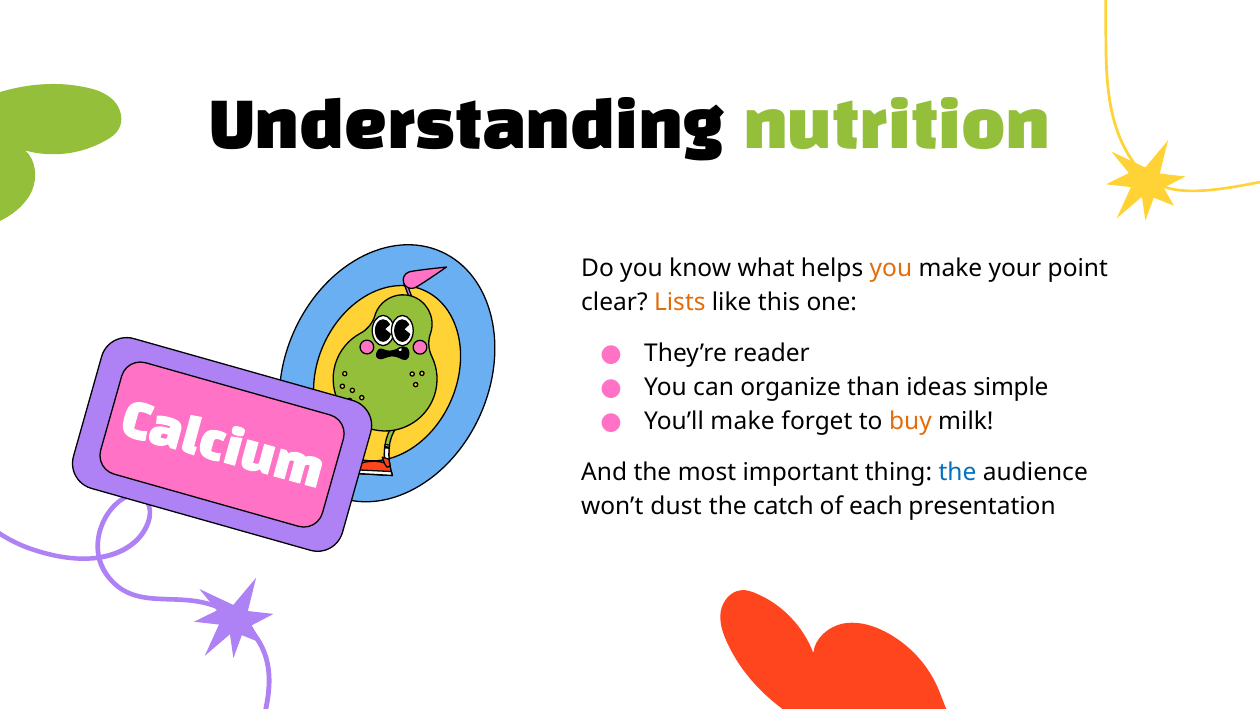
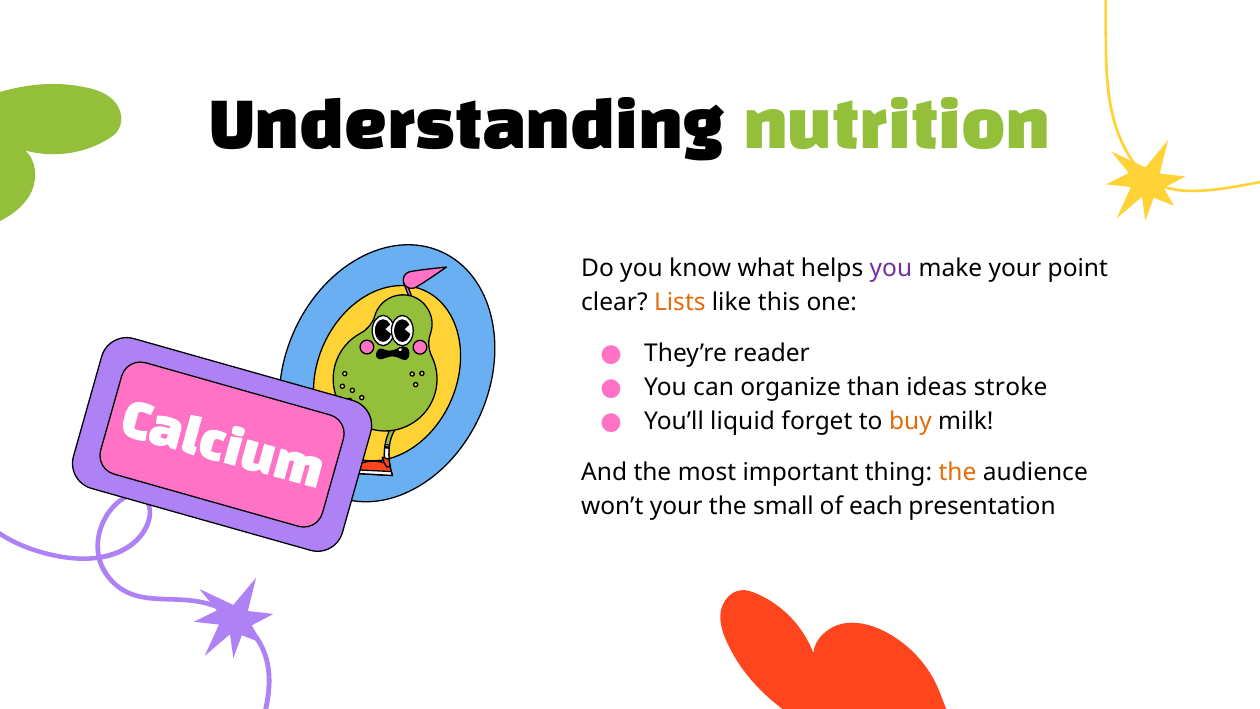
you at (891, 269) colour: orange -> purple
simple: simple -> stroke
You’ll make: make -> liquid
the at (958, 472) colour: blue -> orange
won’t dust: dust -> your
catch: catch -> small
